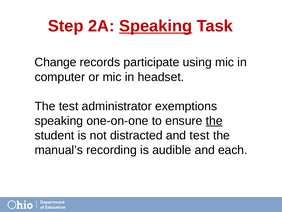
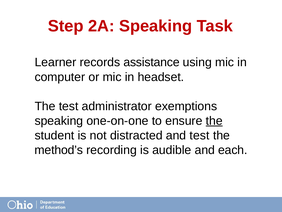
Speaking at (156, 26) underline: present -> none
Change: Change -> Learner
participate: participate -> assistance
manual’s: manual’s -> method’s
